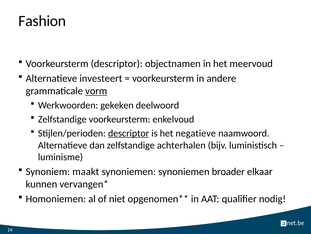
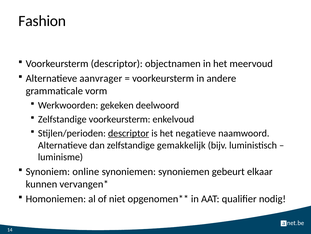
investeert: investeert -> aanvrager
vorm underline: present -> none
achterhalen: achterhalen -> gemakkelijk
maakt: maakt -> online
broader: broader -> gebeurt
